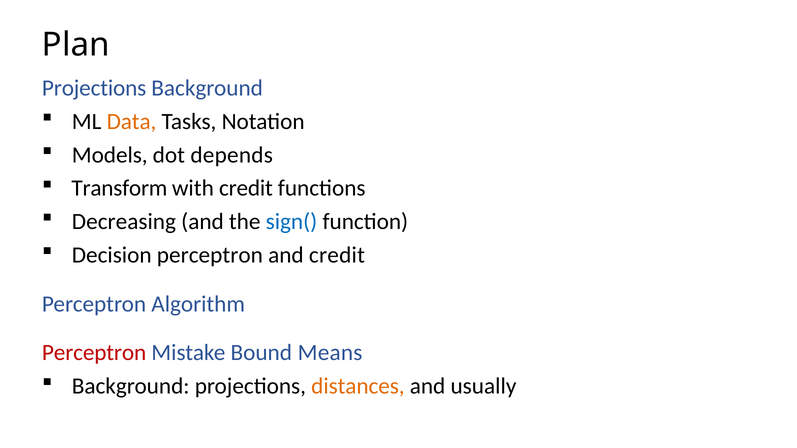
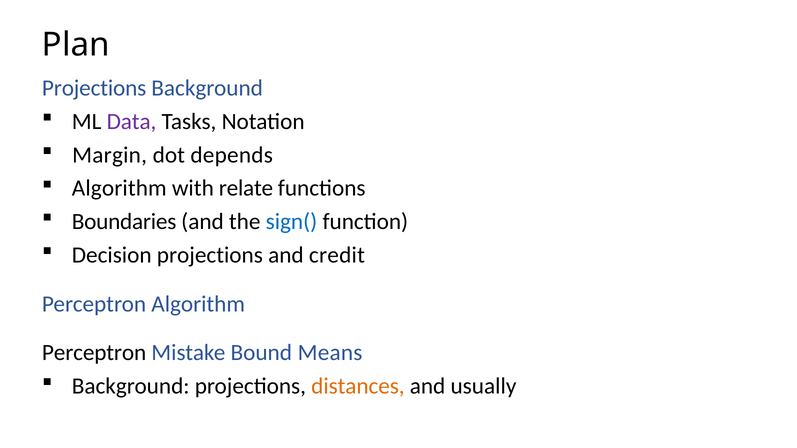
Data colour: orange -> purple
Models: Models -> Margin
Transform at (119, 188): Transform -> Algorithm
with credit: credit -> relate
Decreasing: Decreasing -> Boundaries
Decision perceptron: perceptron -> projections
Perceptron at (94, 353) colour: red -> black
